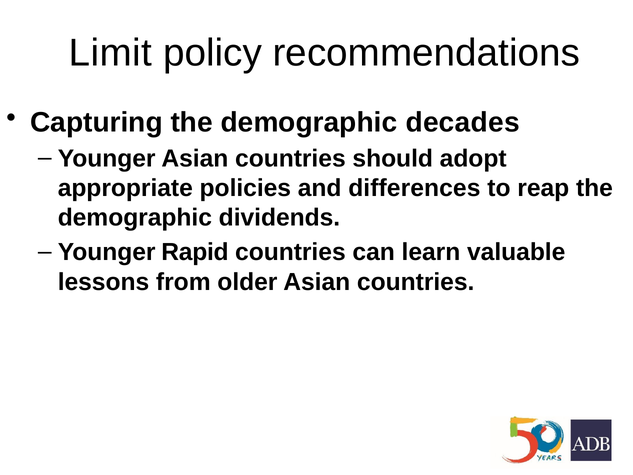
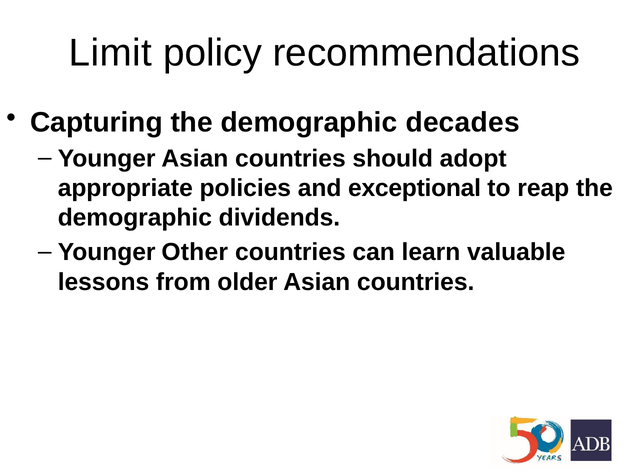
differences: differences -> exceptional
Rapid: Rapid -> Other
